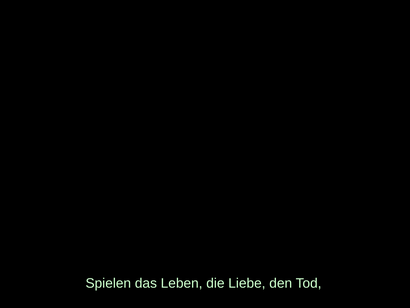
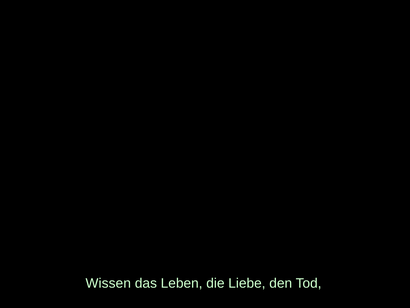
Spielen: Spielen -> Wissen
